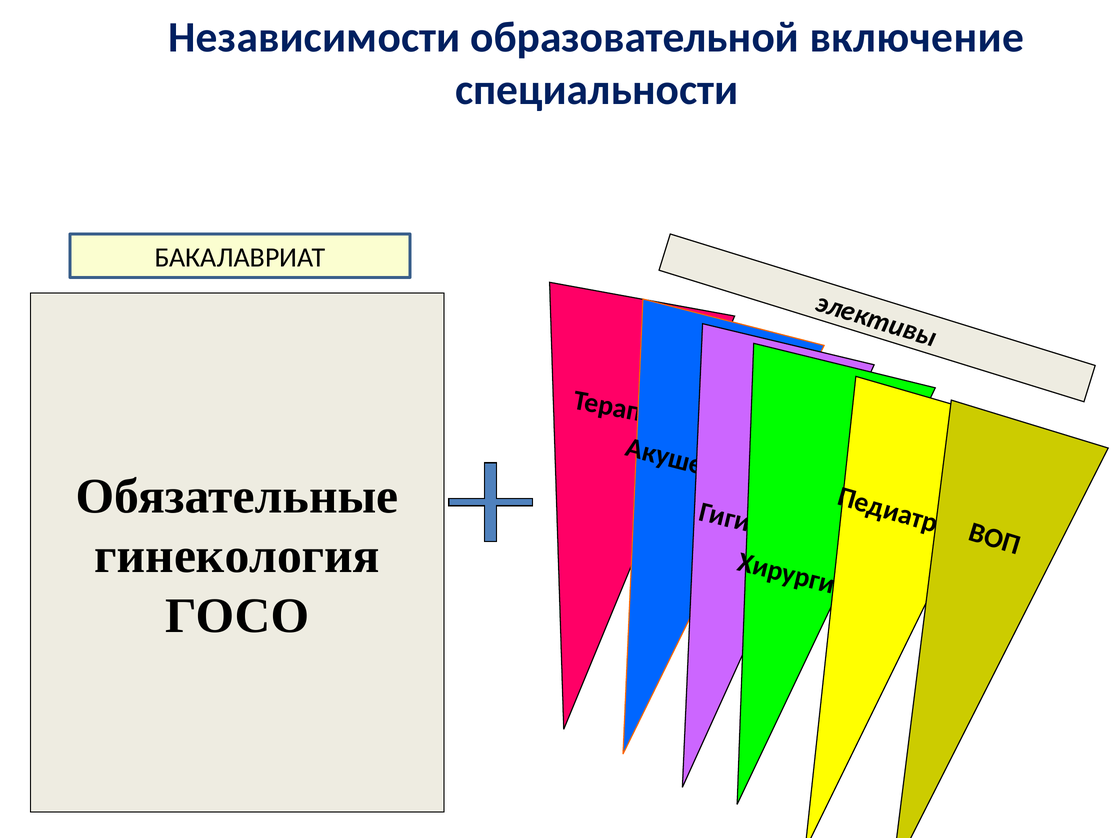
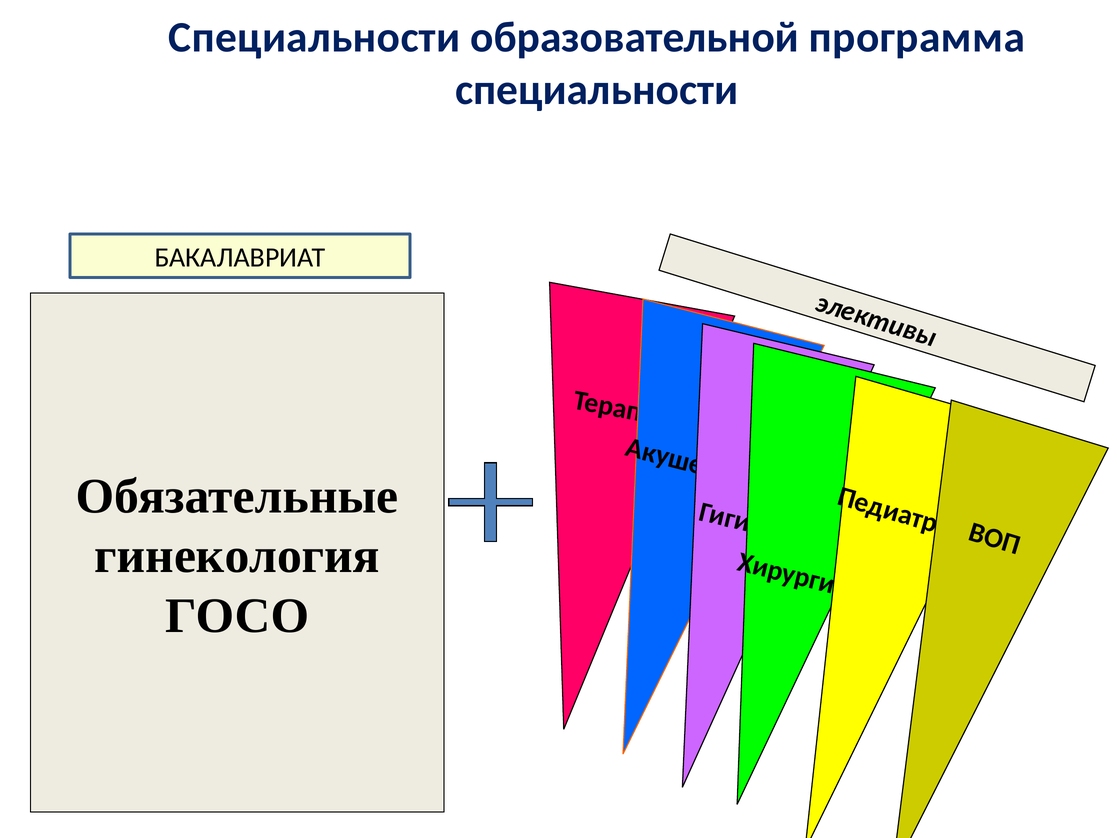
Независимости at (314, 38): Независимости -> Специальности
включение: включение -> программа
